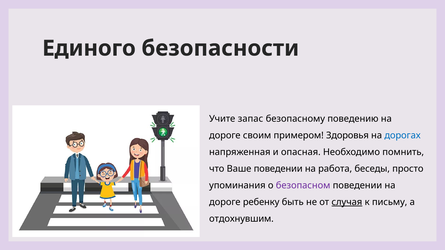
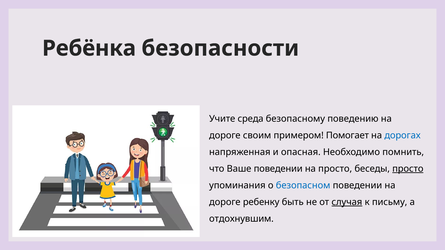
Единого: Единого -> Ребёнка
запас: запас -> среда
Здоровья: Здоровья -> Помогает
на работа: работа -> просто
просто at (408, 169) underline: none -> present
безопасном colour: purple -> blue
